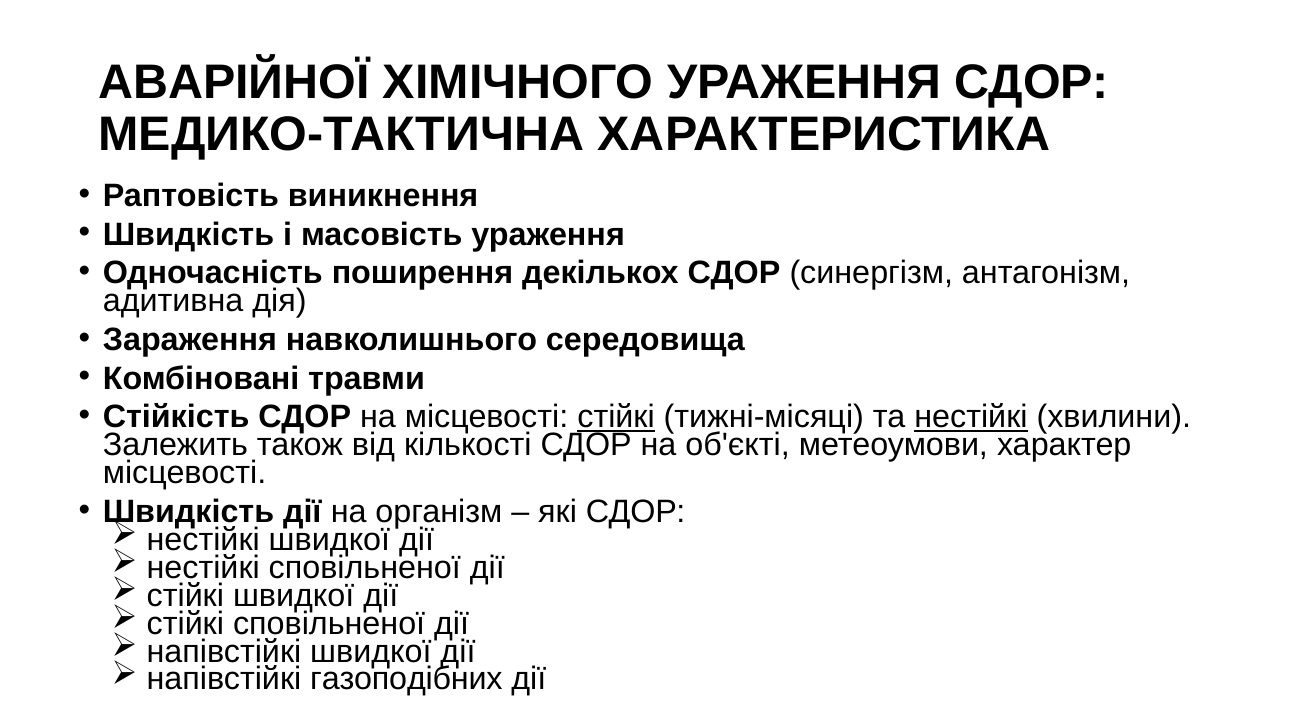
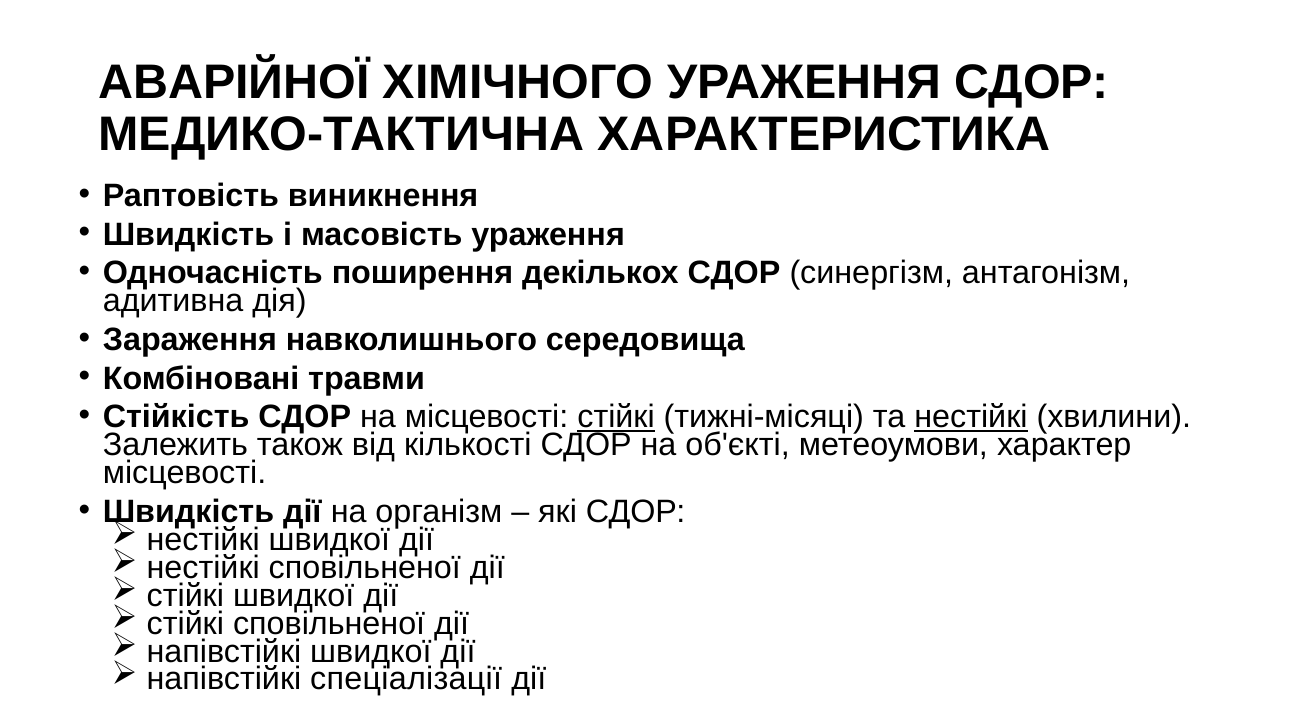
газоподібних: газоподібних -> спеціалізації
